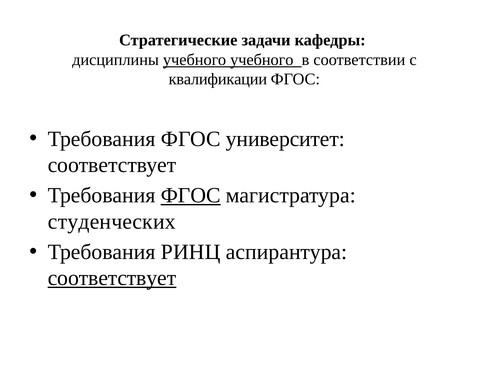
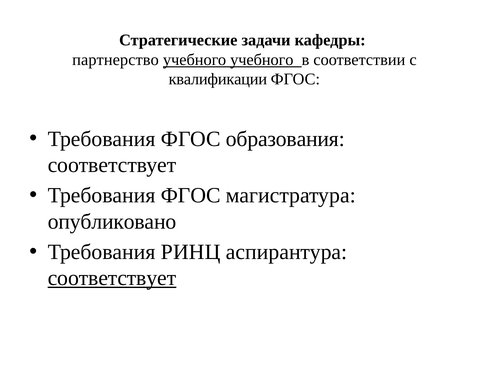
дисциплины: дисциплины -> партнерство
университет: университет -> образования
ФГОС at (191, 195) underline: present -> none
студенческих: студенческих -> опубликовано
